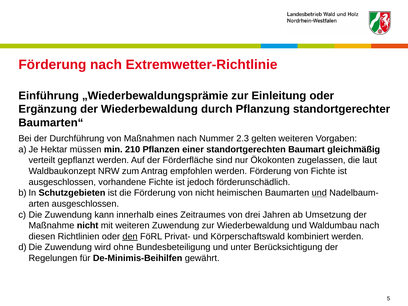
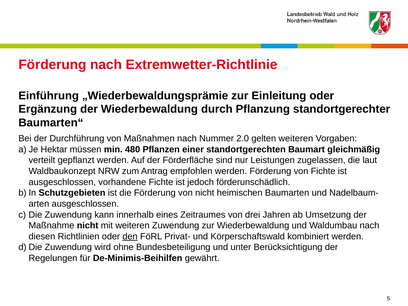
2.3: 2.3 -> 2.0
210: 210 -> 480
Ökokonten: Ökokonten -> Leistungen
und at (319, 193) underline: present -> none
